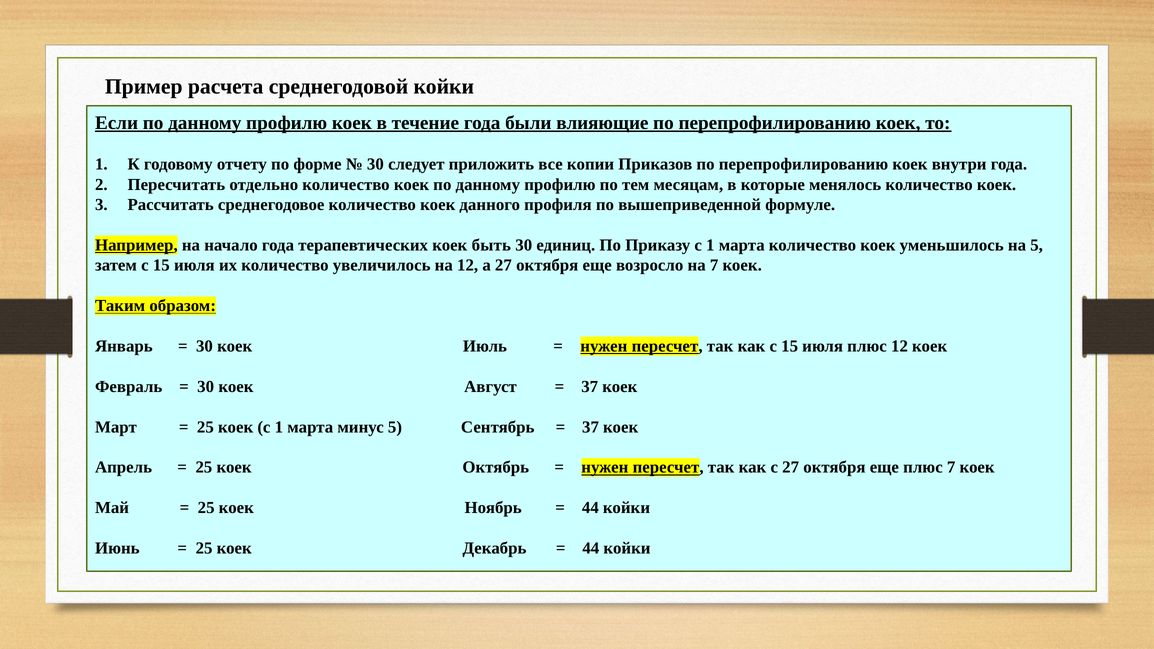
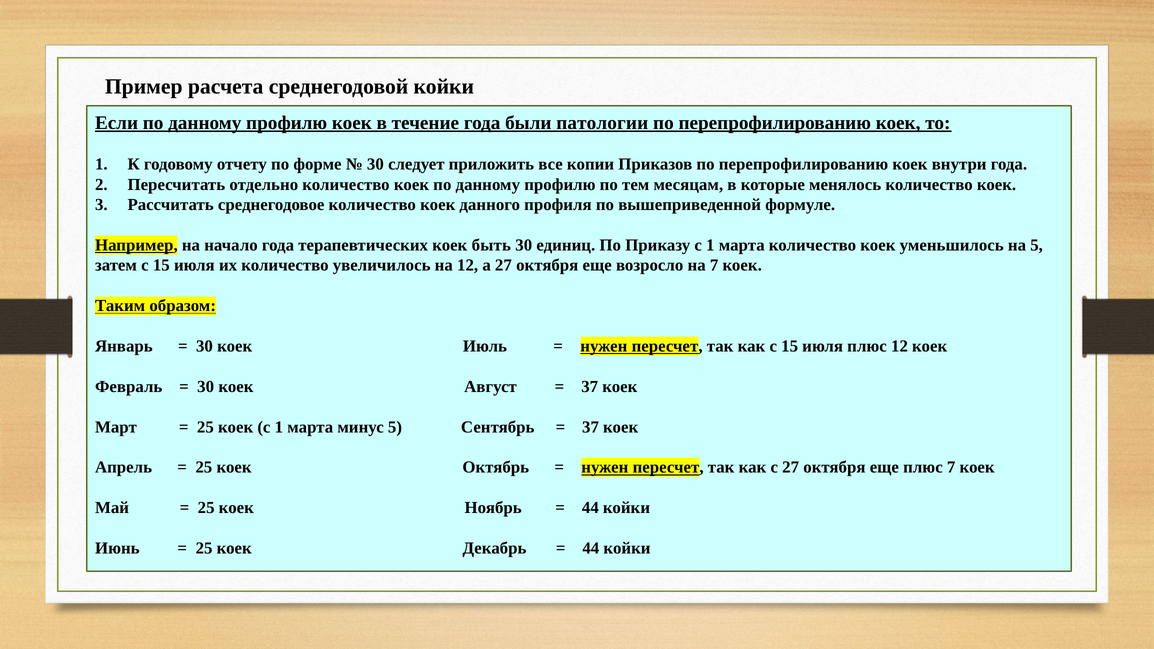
влияющие: влияющие -> патологии
